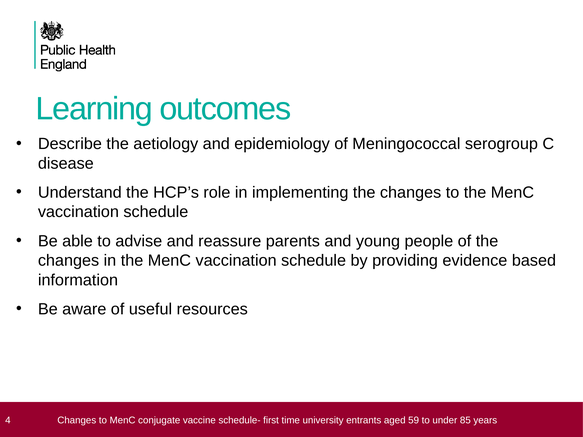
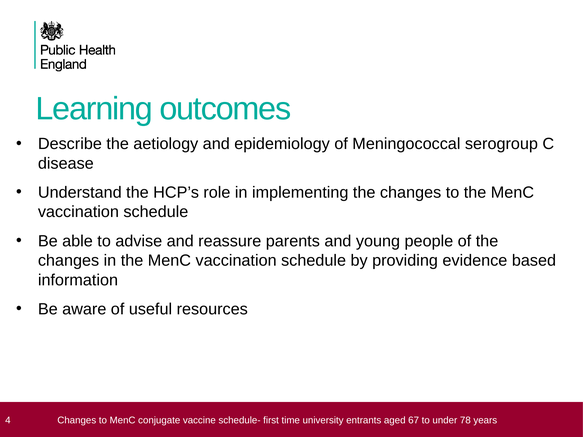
59: 59 -> 67
85: 85 -> 78
